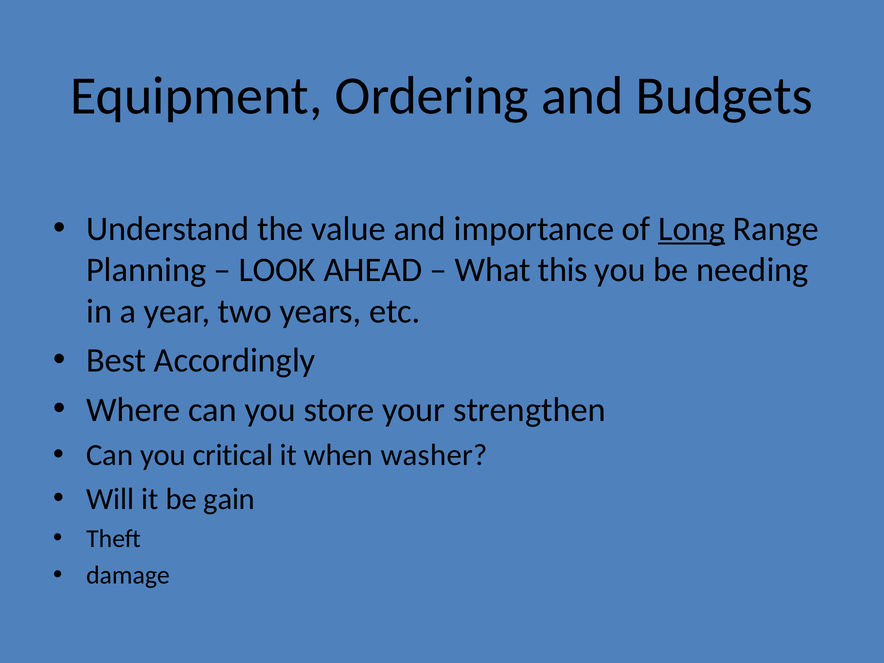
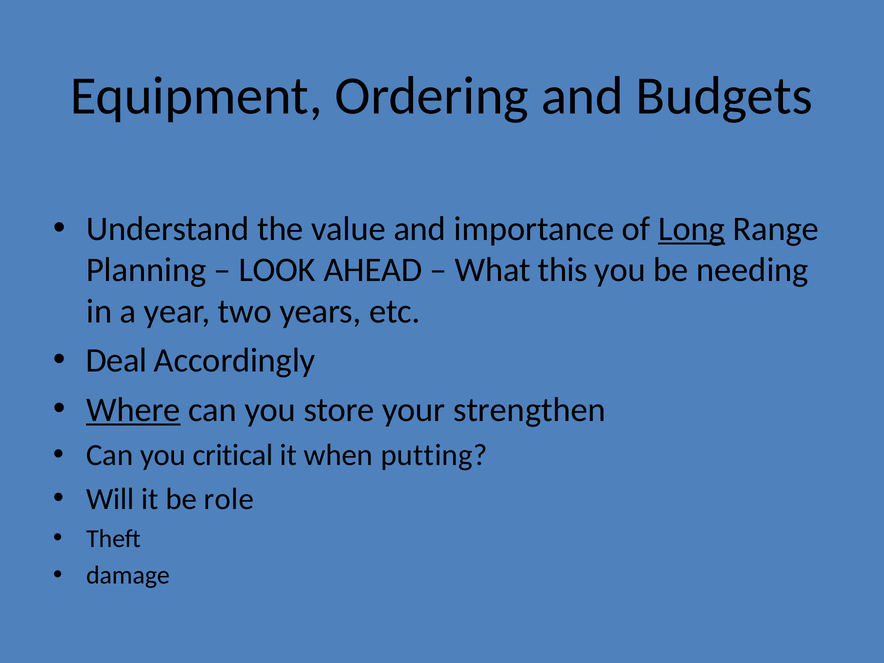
Best: Best -> Deal
Where underline: none -> present
washer: washer -> putting
gain: gain -> role
